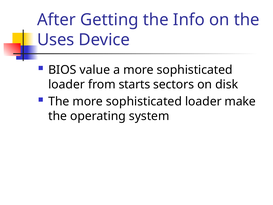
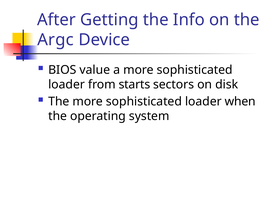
Uses: Uses -> Argc
make: make -> when
